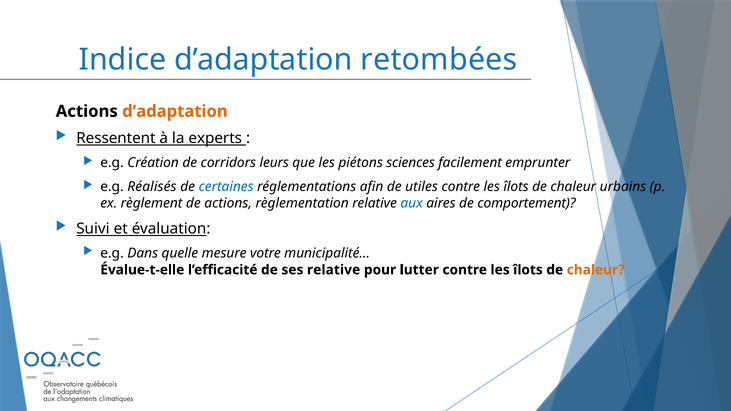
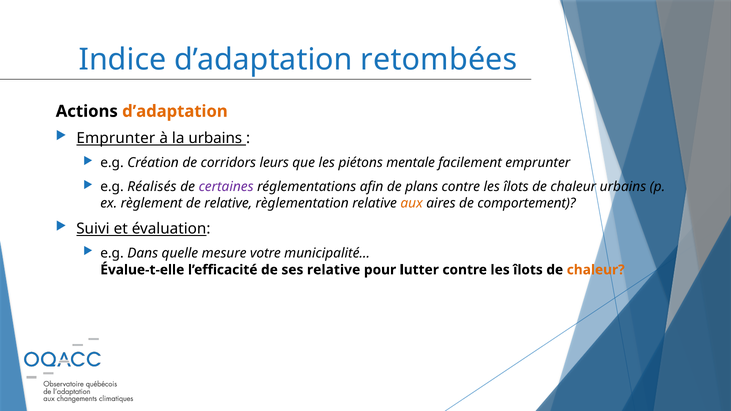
Ressentent at (116, 138): Ressentent -> Emprunter
la experts: experts -> urbains
sciences: sciences -> mentale
certaines colour: blue -> purple
utiles: utiles -> plans
de actions: actions -> relative
aux colour: blue -> orange
